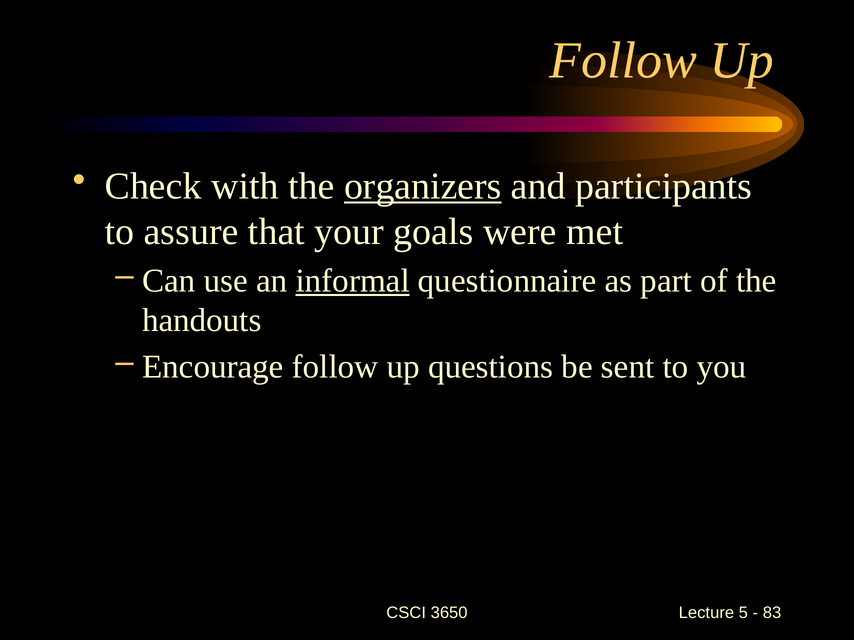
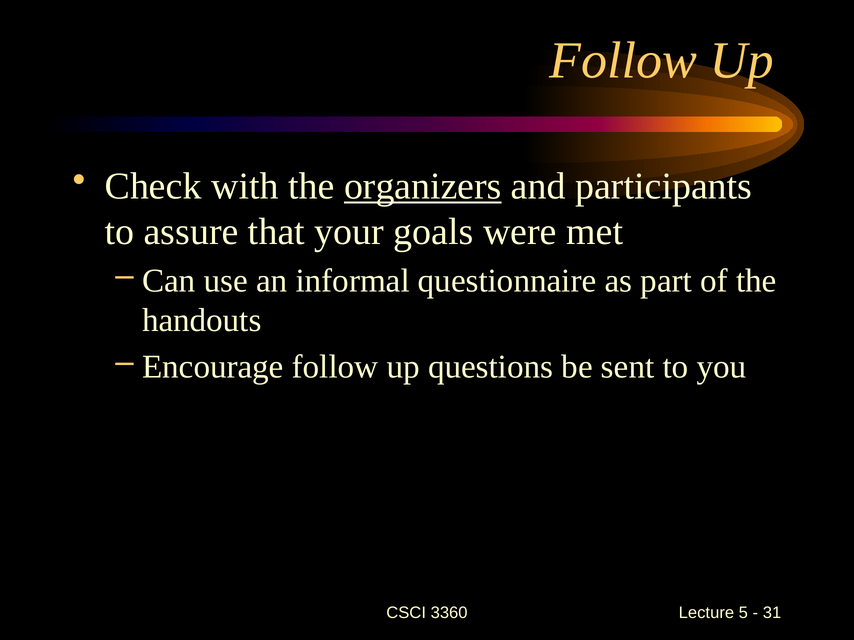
informal underline: present -> none
3650: 3650 -> 3360
83: 83 -> 31
